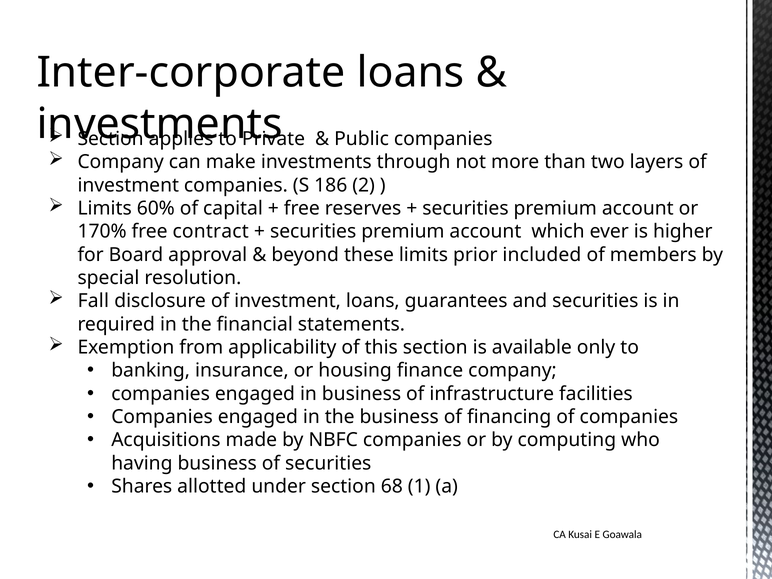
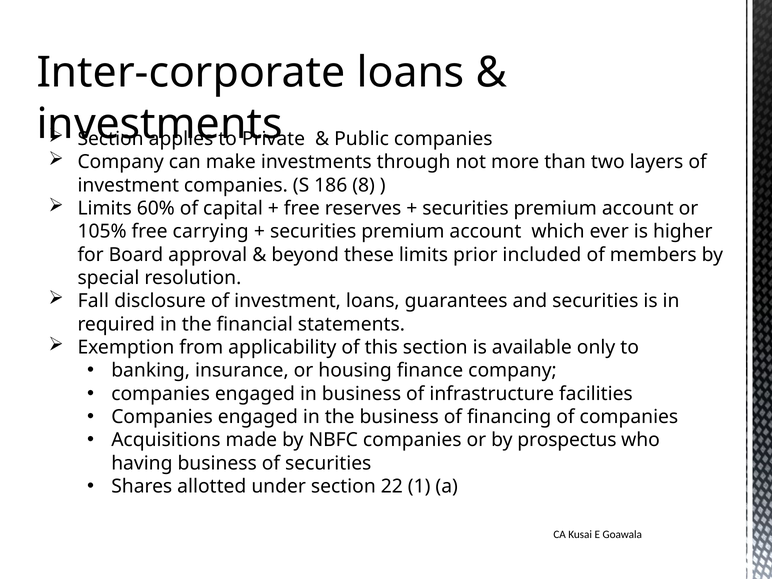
2: 2 -> 8
170%: 170% -> 105%
contract: contract -> carrying
computing: computing -> prospectus
68: 68 -> 22
